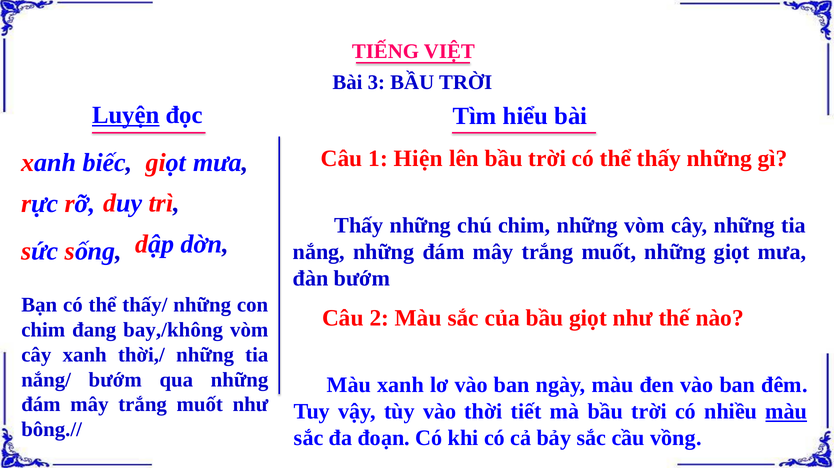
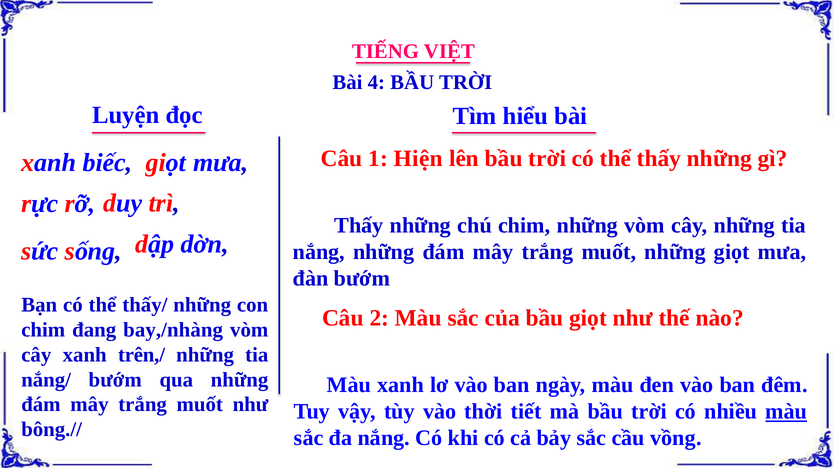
3: 3 -> 4
Luyện underline: present -> none
bay,/không: bay,/không -> bay,/nhàng
thời,/: thời,/ -> trên,/
đa đoạn: đoạn -> nắng
